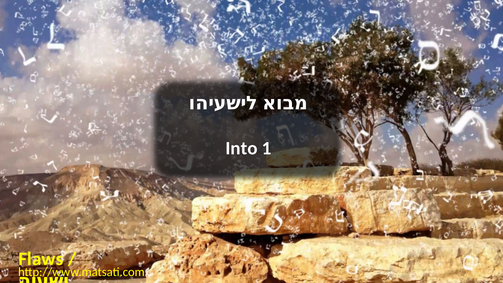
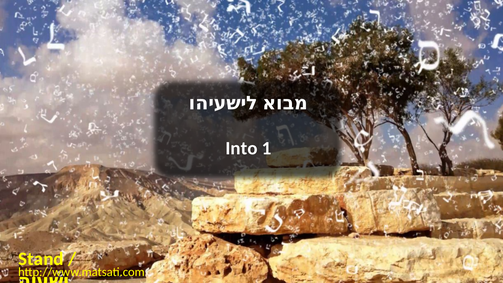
Flaws: Flaws -> Stand
